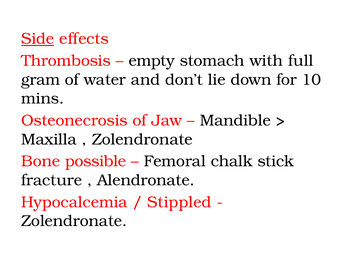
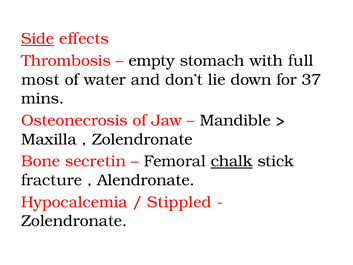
gram: gram -> most
10: 10 -> 37
possible: possible -> secretin
chalk underline: none -> present
